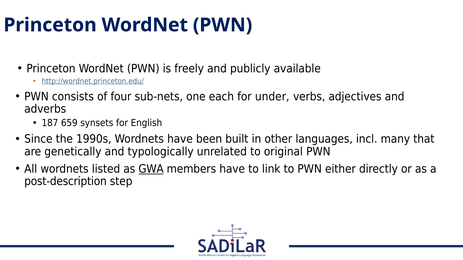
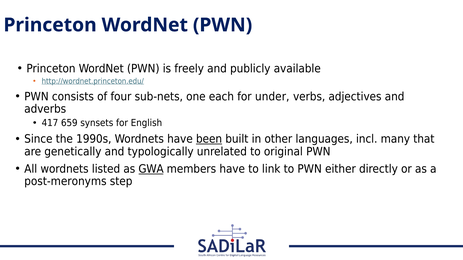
187: 187 -> 417
been underline: none -> present
post-description: post-description -> post-meronyms
